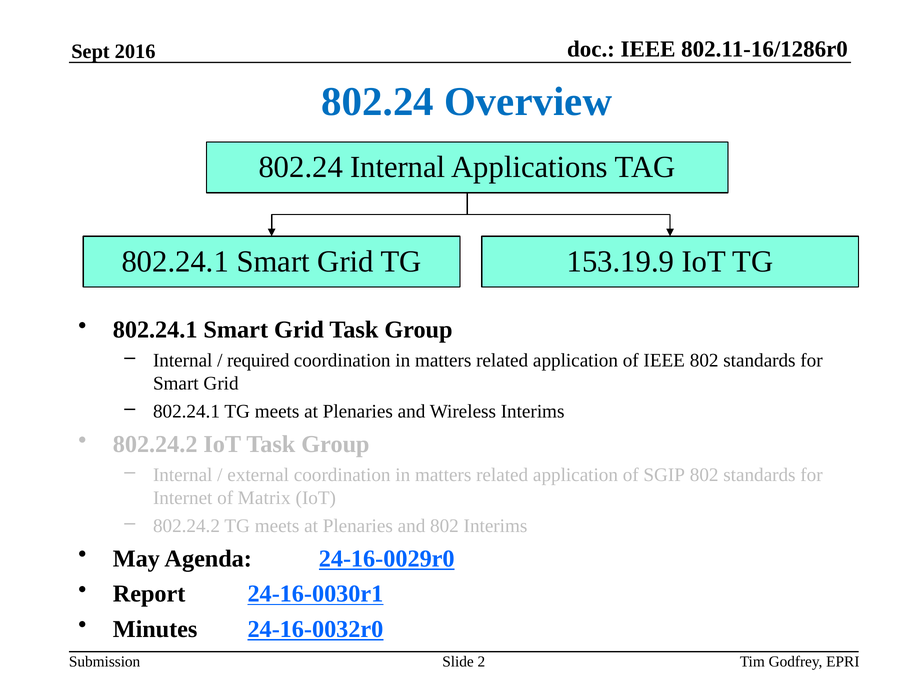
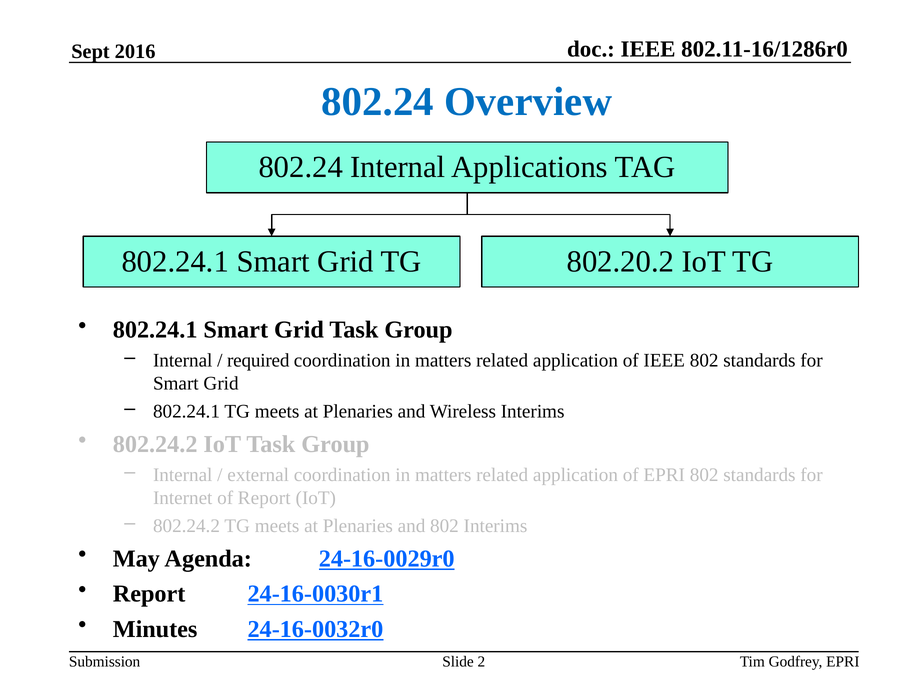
153.19.9: 153.19.9 -> 802.20.2
of SGIP: SGIP -> EPRI
of Matrix: Matrix -> Report
